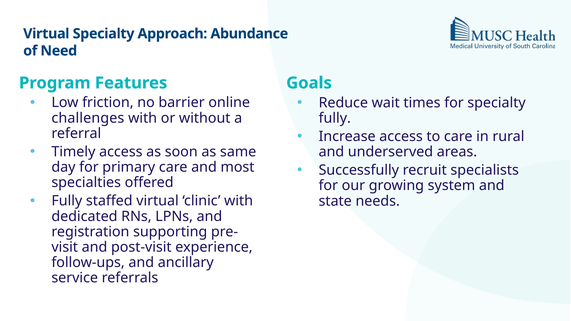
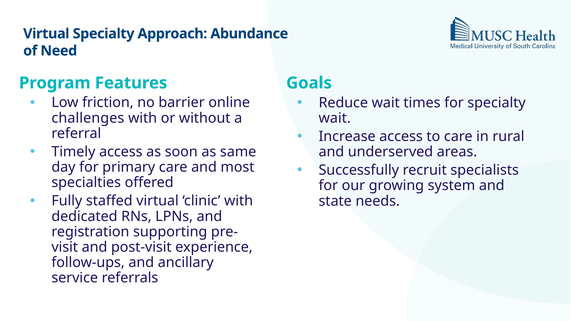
fully at (335, 118): fully -> wait
